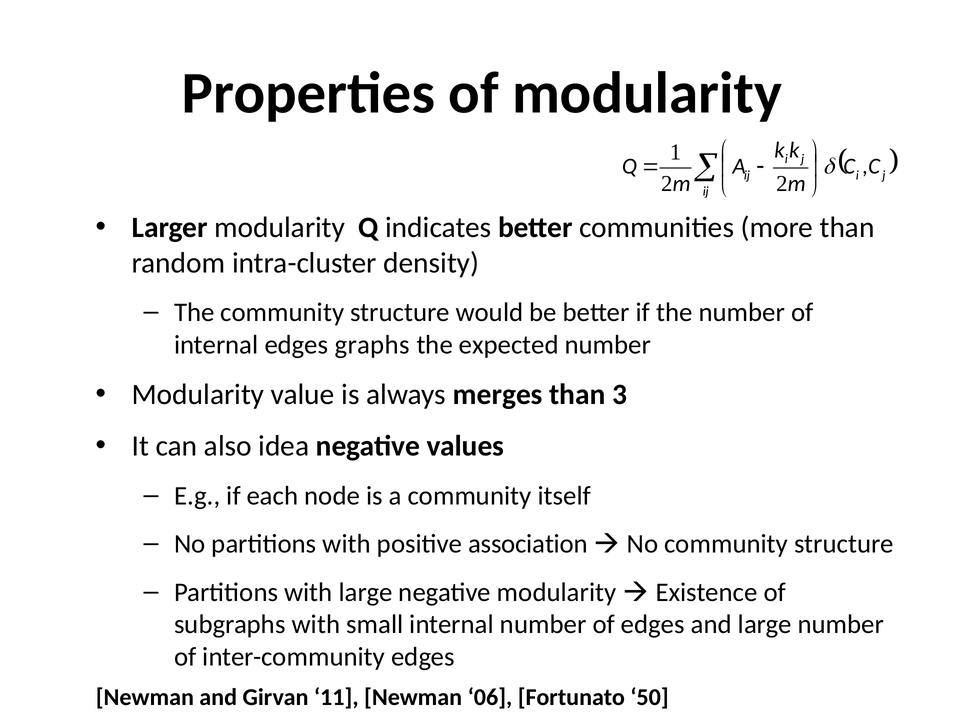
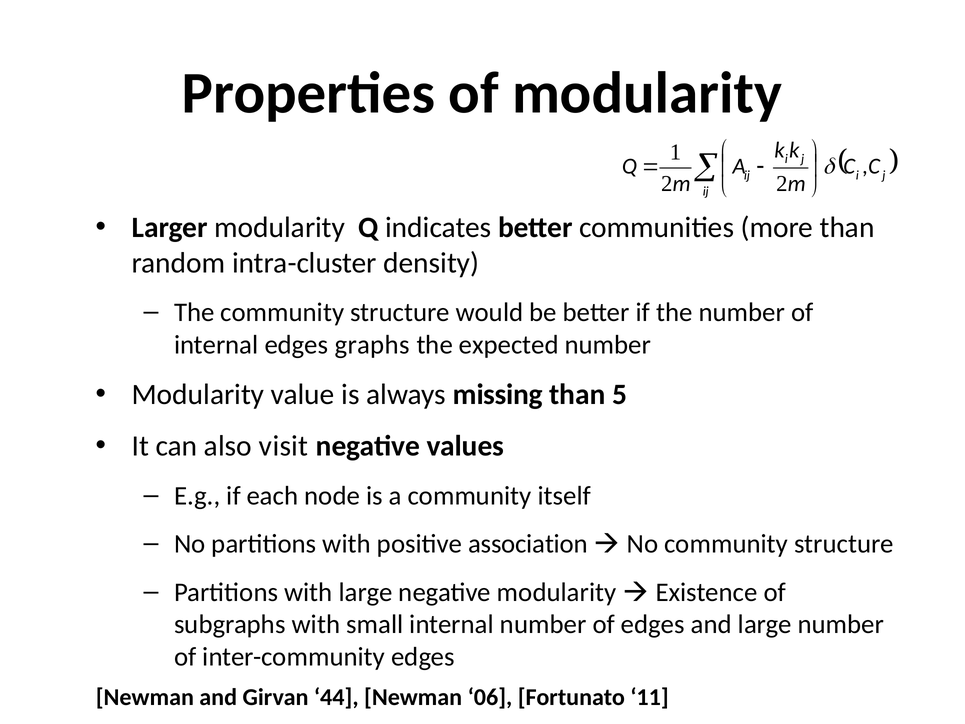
merges: merges -> missing
3: 3 -> 5
idea: idea -> visit
11: 11 -> 44
50: 50 -> 11
